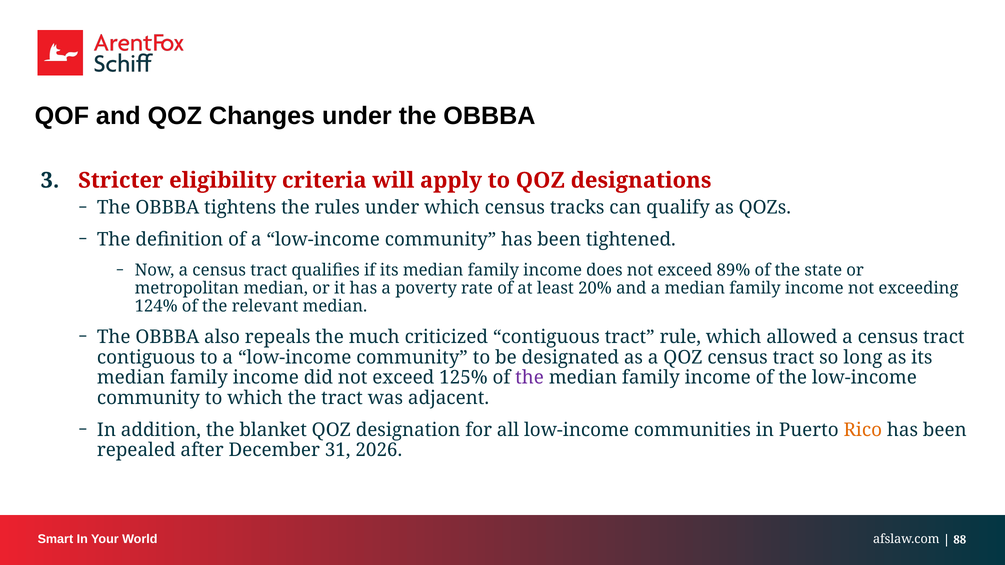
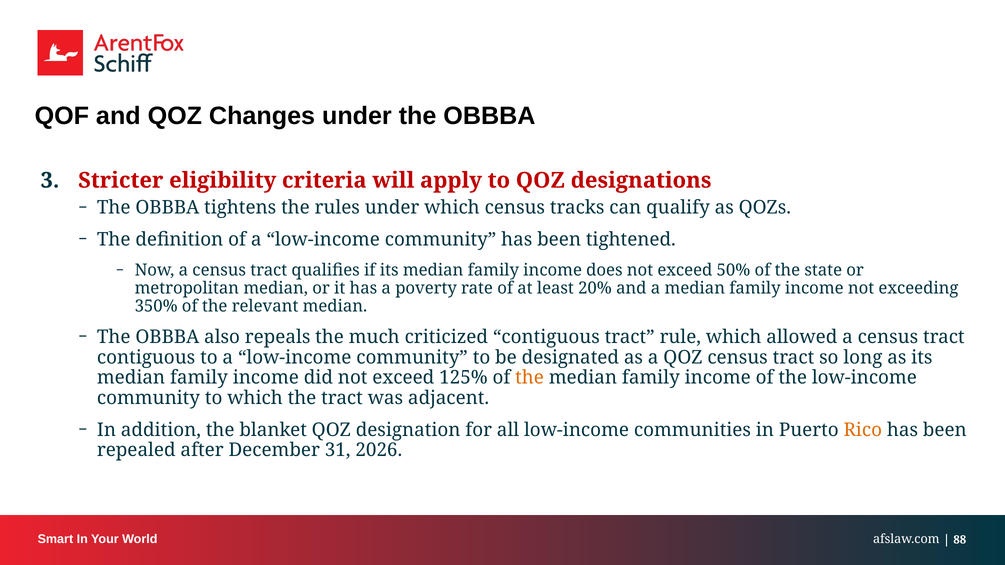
89%: 89% -> 50%
124%: 124% -> 350%
the at (530, 378) colour: purple -> orange
